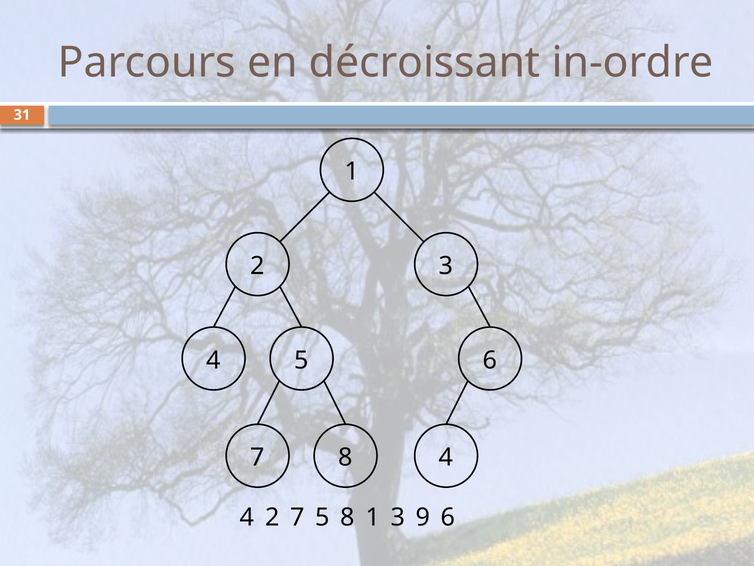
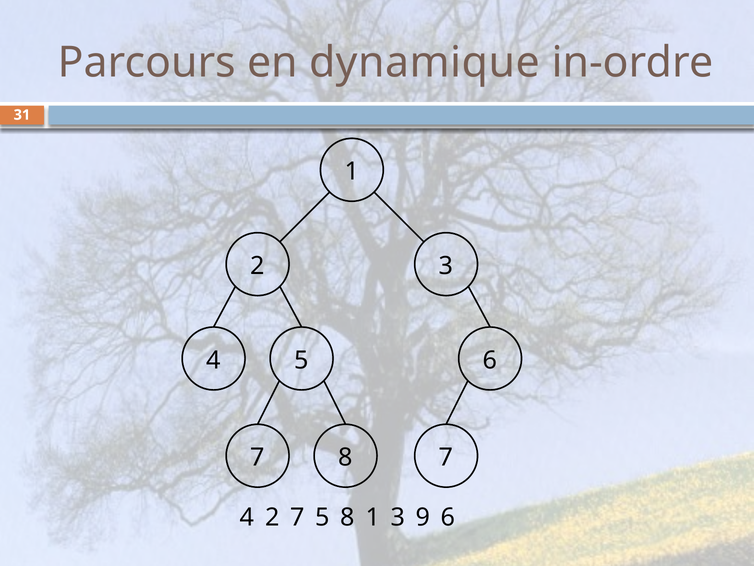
décroissant: décroissant -> dynamique
8 4: 4 -> 7
